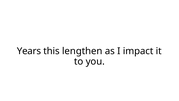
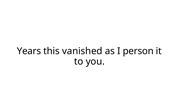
lengthen: lengthen -> vanished
impact: impact -> person
